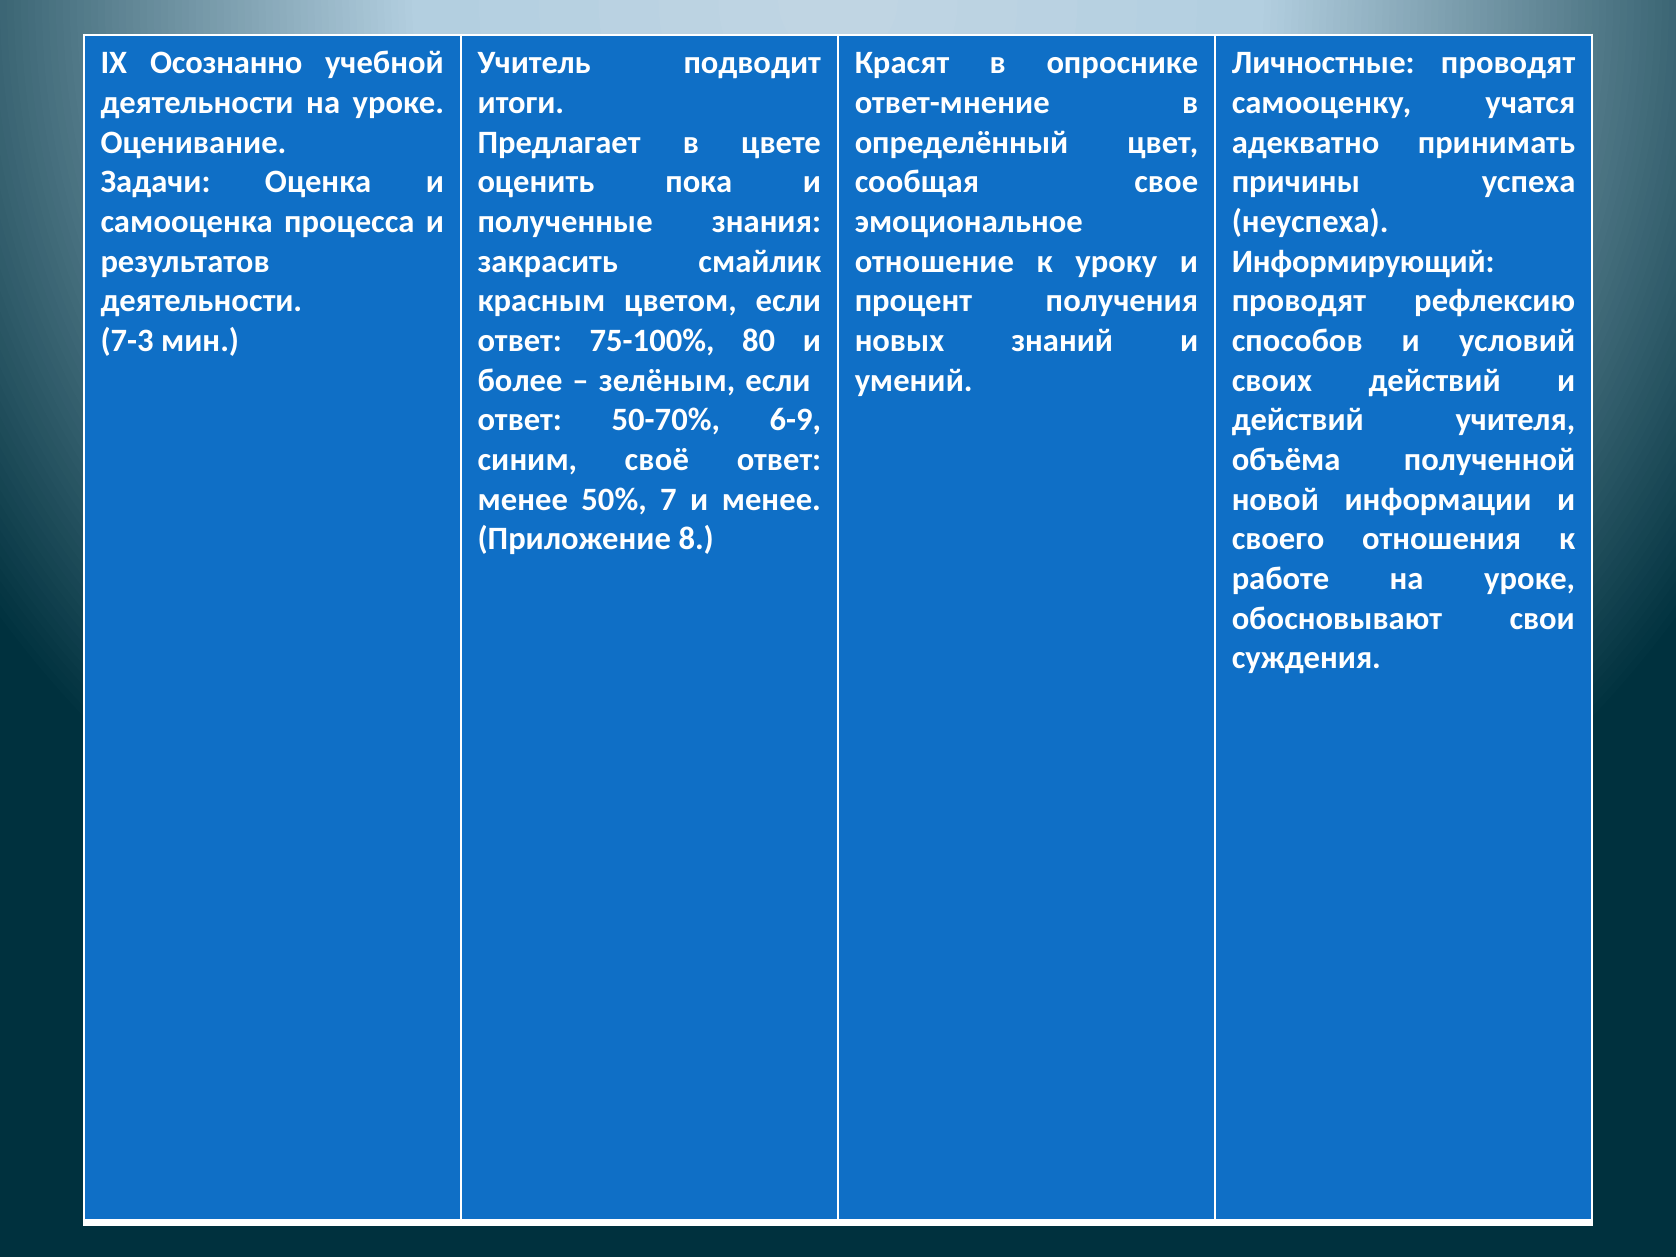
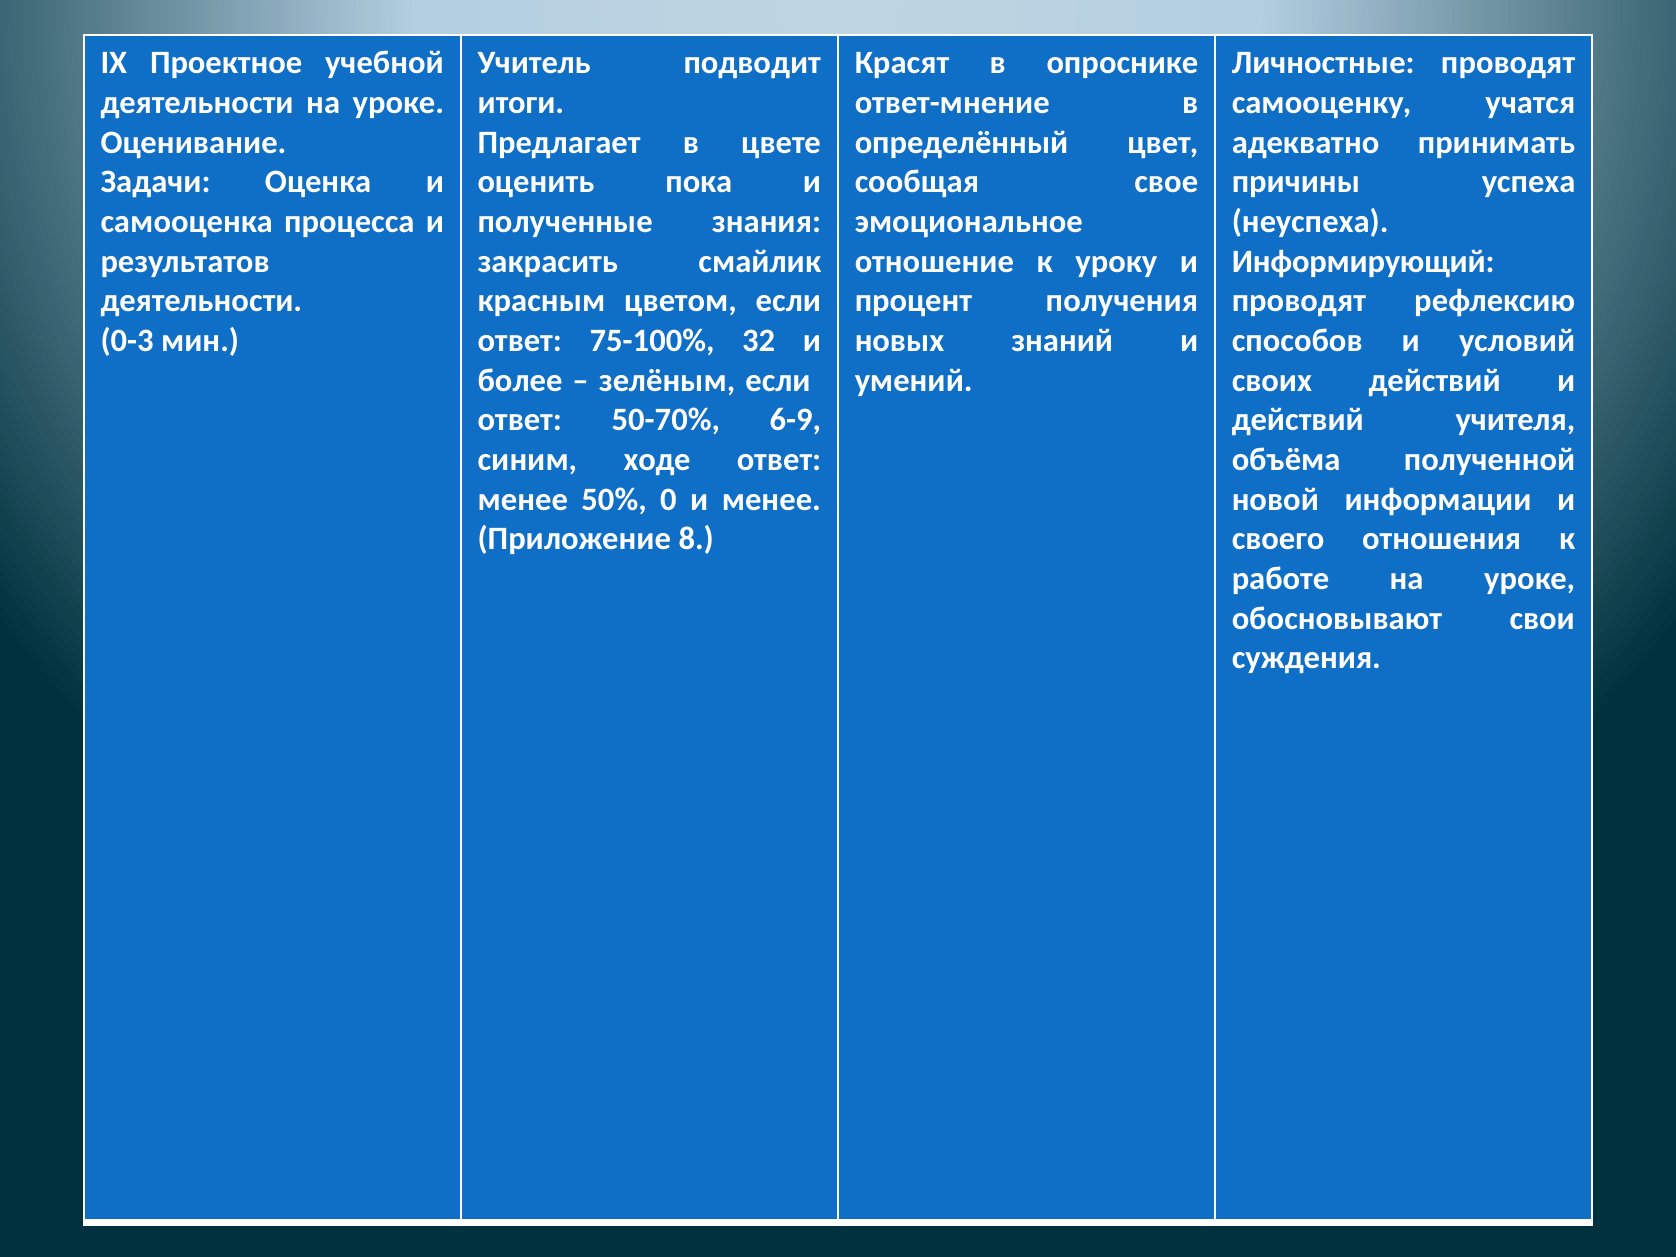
Осознанно: Осознанно -> Проектное
7-3: 7-3 -> 0-3
80: 80 -> 32
своё: своё -> ходе
7: 7 -> 0
